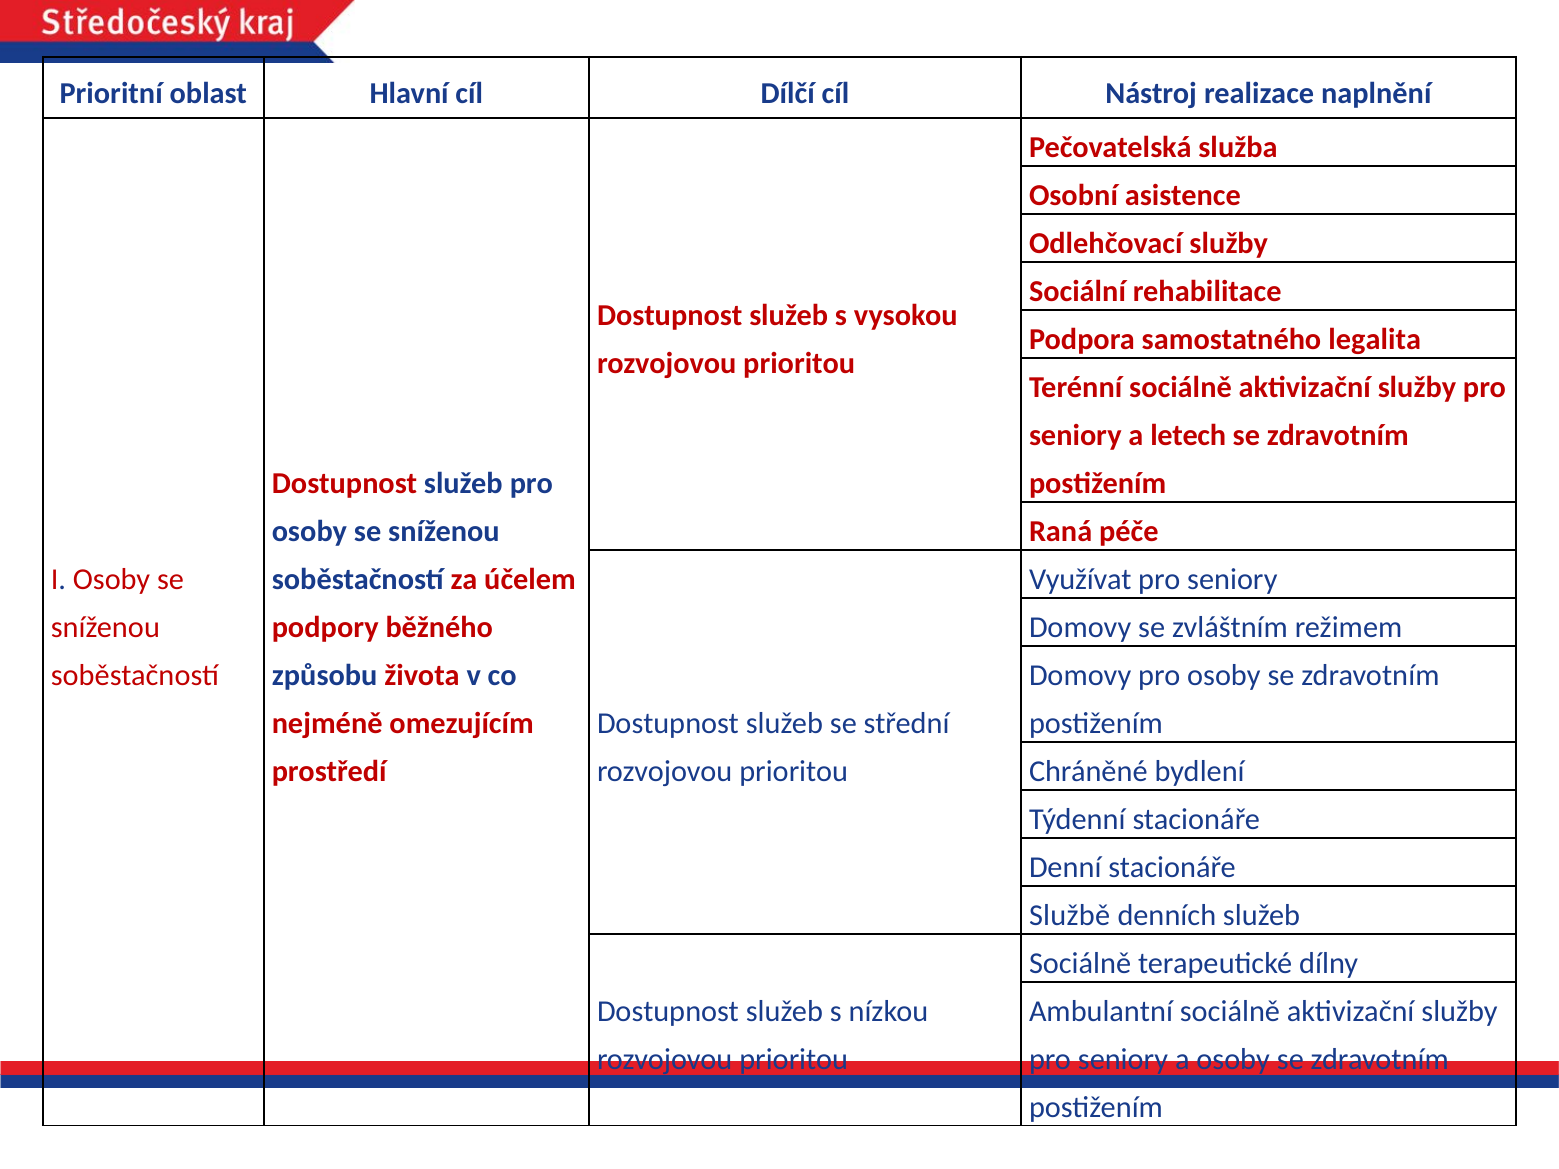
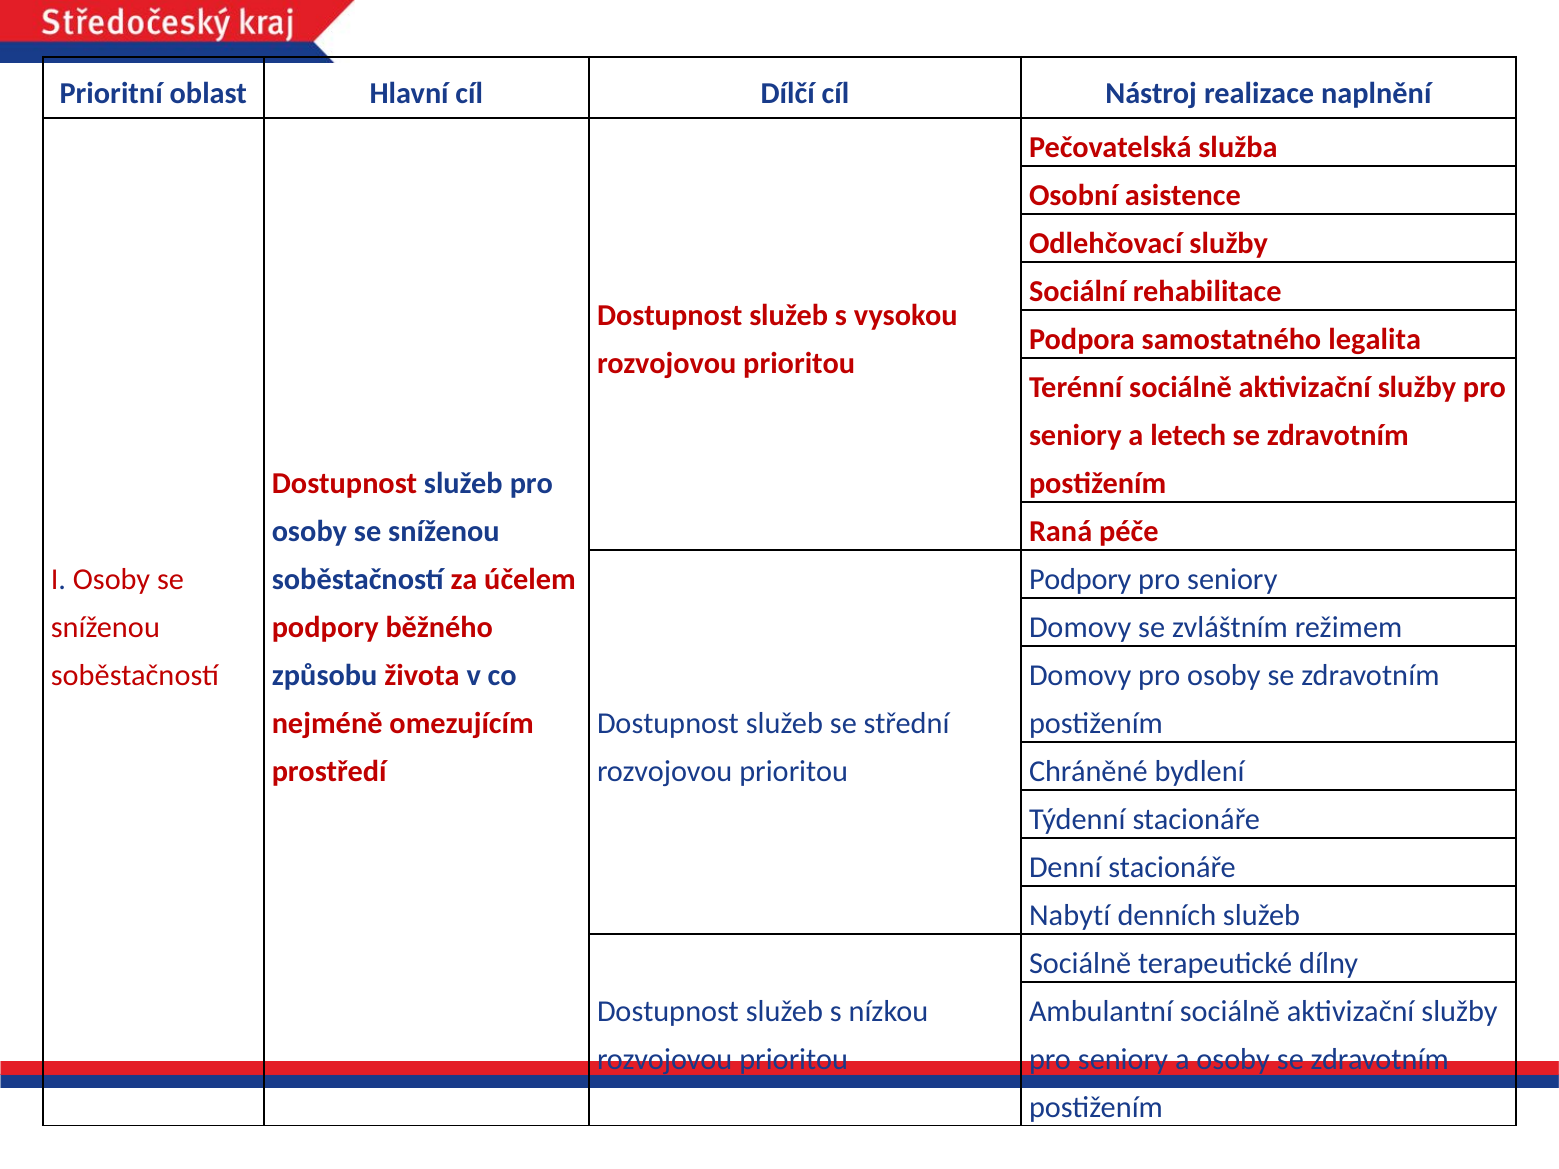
Využívat at (1080, 580): Využívat -> Podpory
Službě: Službě -> Nabytí
